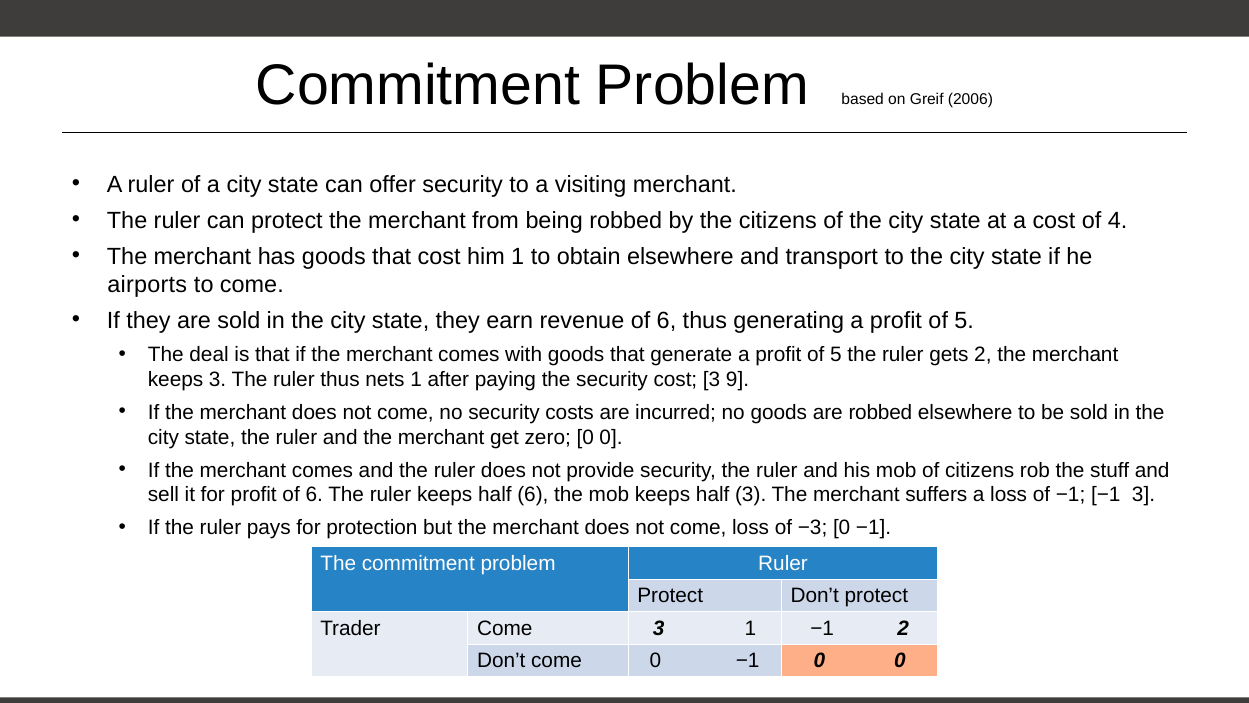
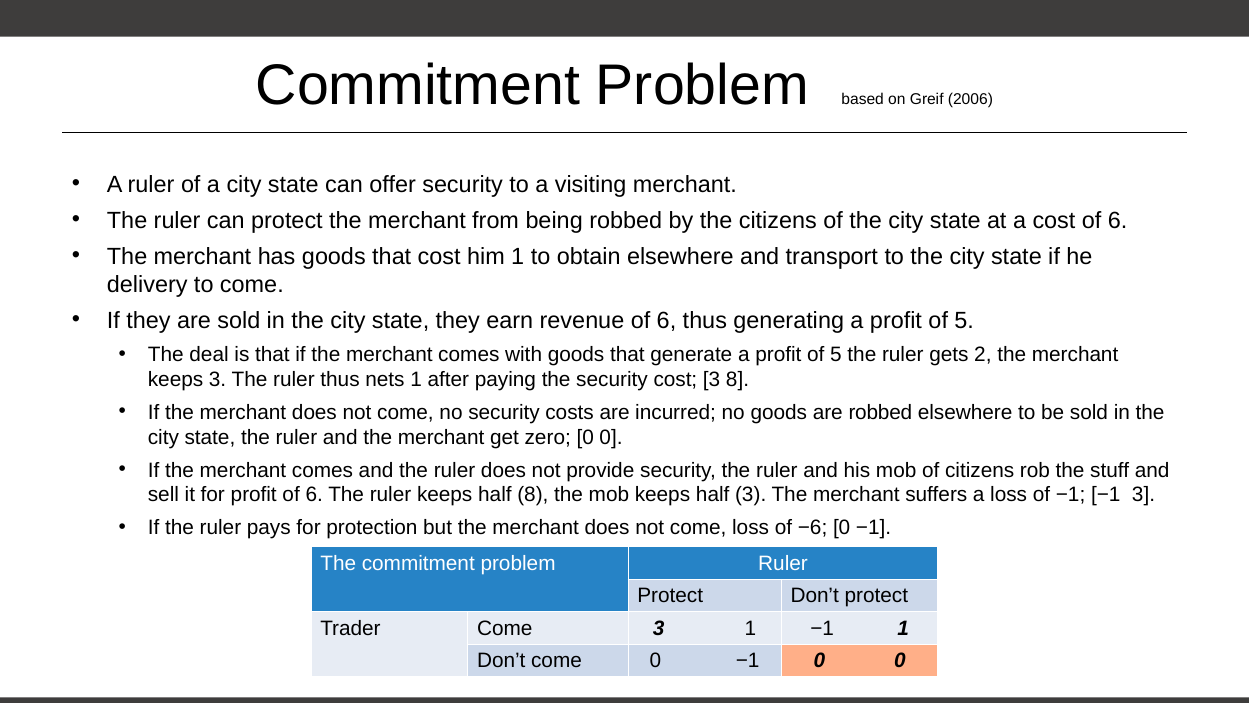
cost of 4: 4 -> 6
airports: airports -> delivery
3 9: 9 -> 8
half 6: 6 -> 8
−3: −3 -> −6
−1 2: 2 -> 1
